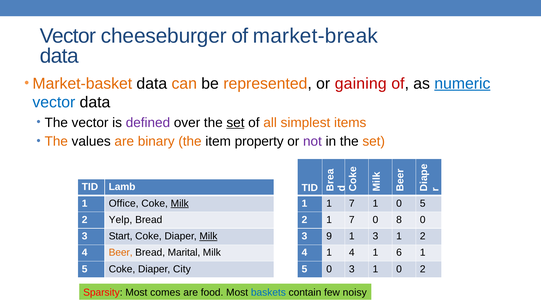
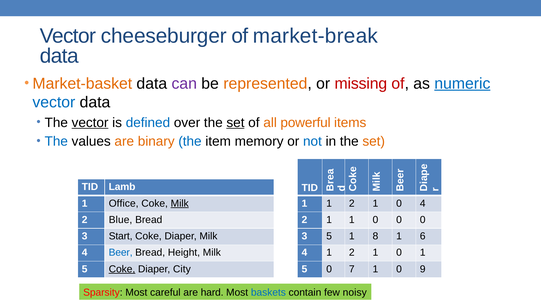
can colour: orange -> purple
gaining: gaining -> missing
vector at (90, 123) underline: none -> present
defined colour: purple -> blue
simplest: simplest -> powerful
The at (56, 142) colour: orange -> blue
the at (190, 142) colour: orange -> blue
property: property -> memory
not colour: purple -> blue
1 1 7: 7 -> 2
0 5: 5 -> 4
Yelp: Yelp -> Blue
2 1 7: 7 -> 1
8 at (399, 220): 8 -> 0
Milk at (208, 236) underline: present -> none
3 9: 9 -> 5
1 3: 3 -> 8
1 2: 2 -> 6
Beer colour: orange -> blue
Marital: Marital -> Height
4 1 4: 4 -> 2
6 at (399, 253): 6 -> 0
Coke at (122, 269) underline: none -> present
5 0 3: 3 -> 7
0 2: 2 -> 9
comes: comes -> careful
food: food -> hard
